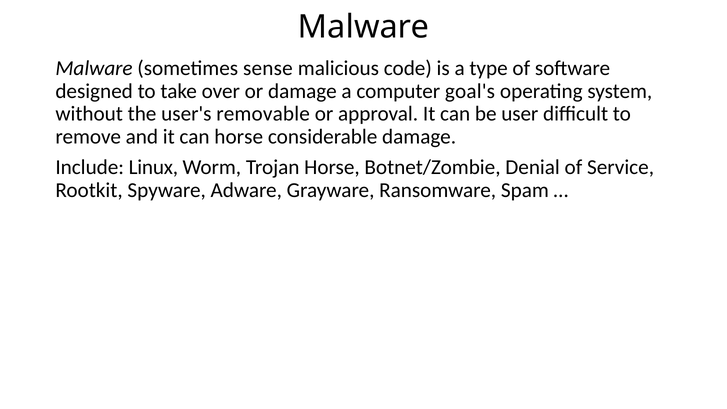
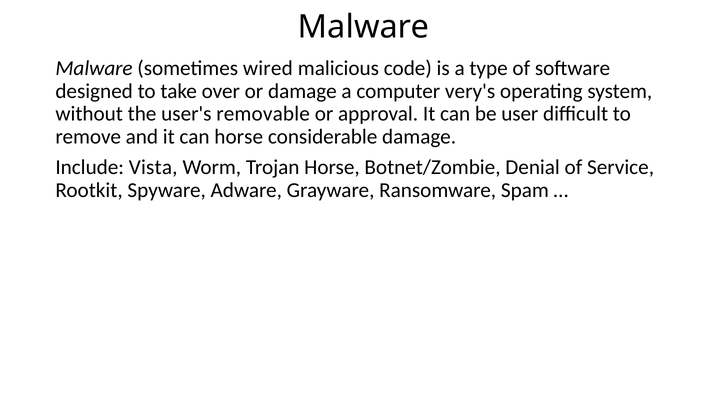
sense: sense -> wired
goal's: goal's -> very's
Linux: Linux -> Vista
